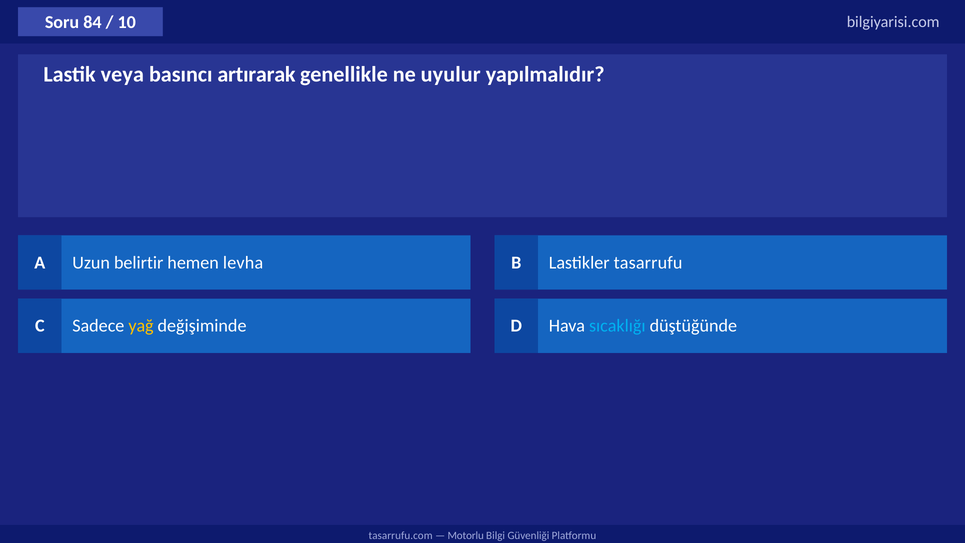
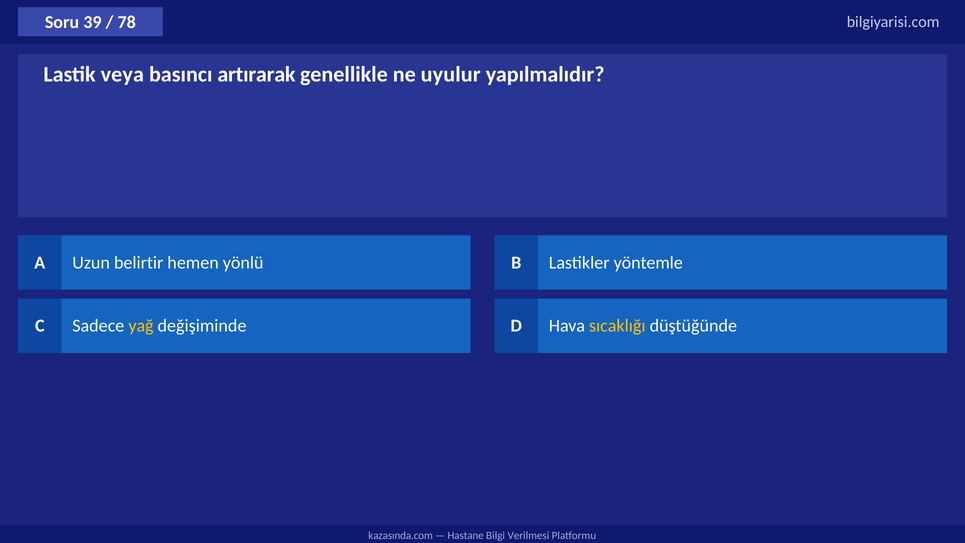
84: 84 -> 39
10: 10 -> 78
levha: levha -> yönlü
tasarrufu: tasarrufu -> yöntemle
sıcaklığı colour: light blue -> yellow
tasarrufu.com: tasarrufu.com -> kazasında.com
Motorlu: Motorlu -> Hastane
Güvenliği: Güvenliği -> Verilmesi
